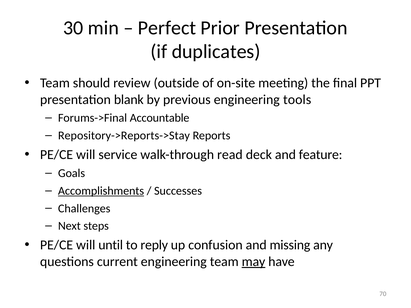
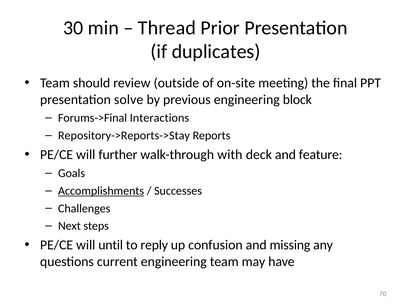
Perfect: Perfect -> Thread
blank: blank -> solve
tools: tools -> block
Accountable: Accountable -> Interactions
service: service -> further
read: read -> with
may underline: present -> none
